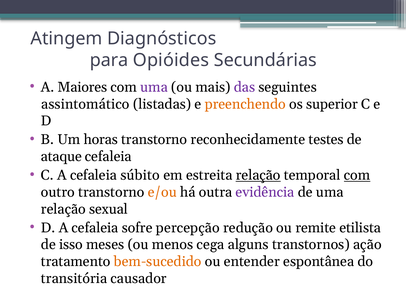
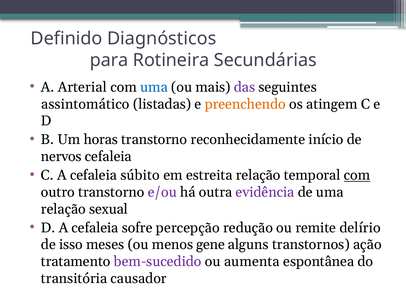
Atingem: Atingem -> Definido
Opióides: Opióides -> Rotineira
Maiores: Maiores -> Arterial
uma at (154, 87) colour: purple -> blue
superior: superior -> atingem
testes: testes -> início
ataque: ataque -> nervos
relação at (258, 175) underline: present -> none
e/ou colour: orange -> purple
etilista: etilista -> delírio
cega: cega -> gene
bem-sucedido colour: orange -> purple
entender: entender -> aumenta
